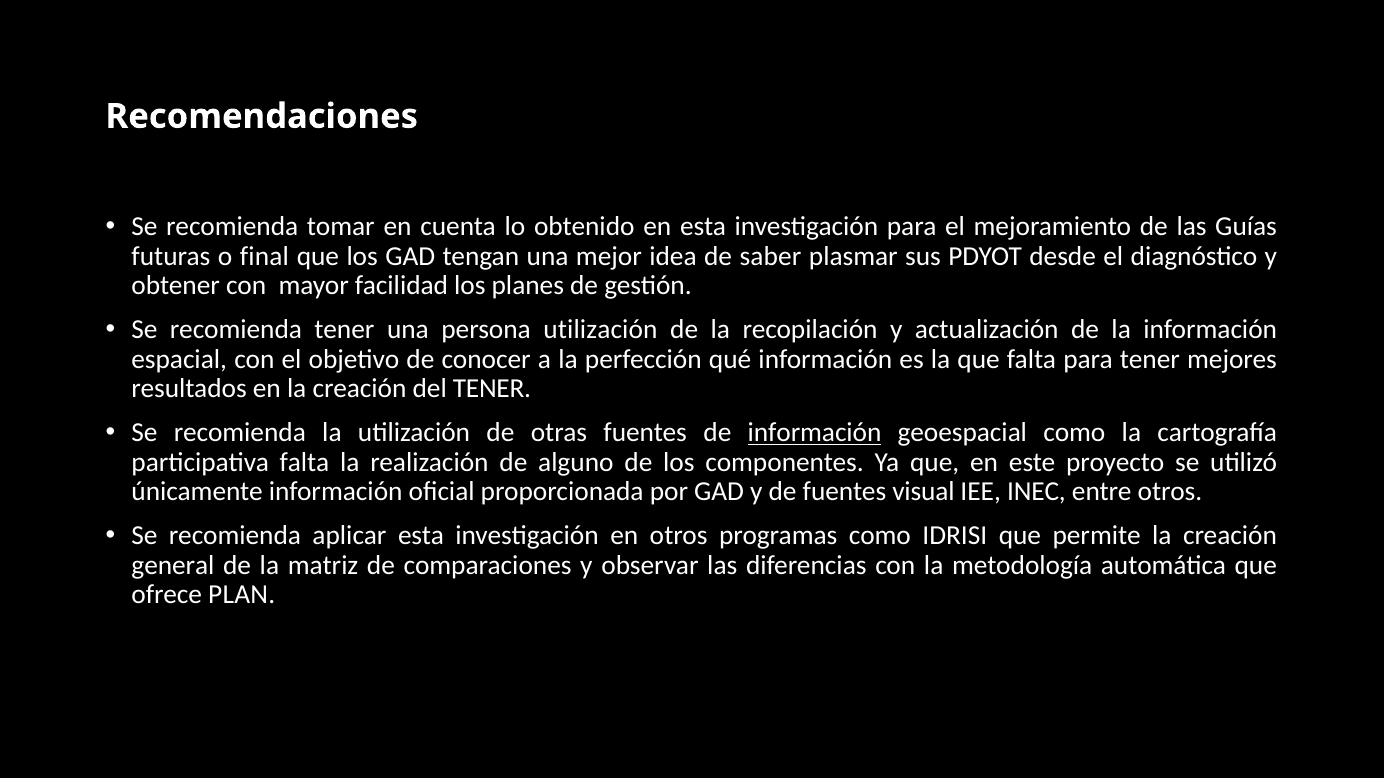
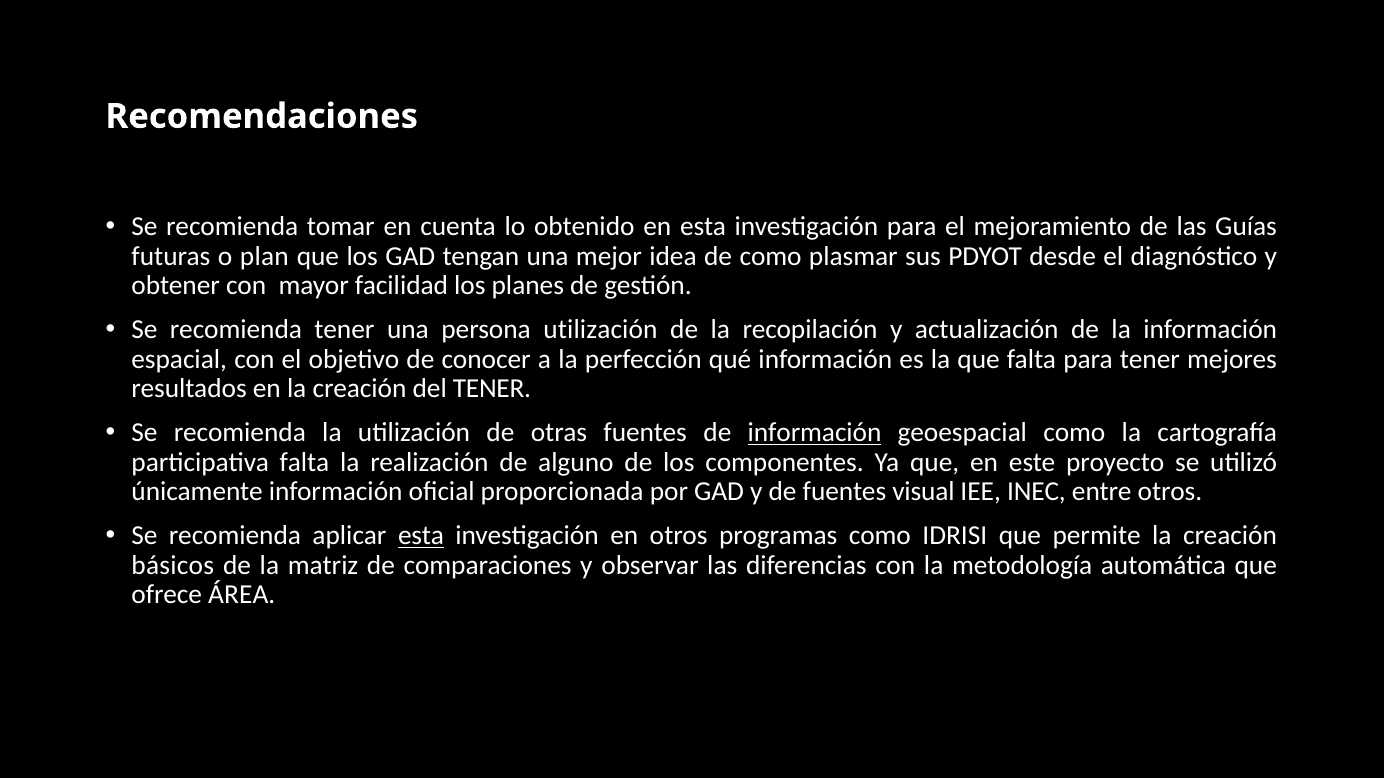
final: final -> plan
de saber: saber -> como
esta at (421, 536) underline: none -> present
general: general -> básicos
PLAN: PLAN -> ÁREA
